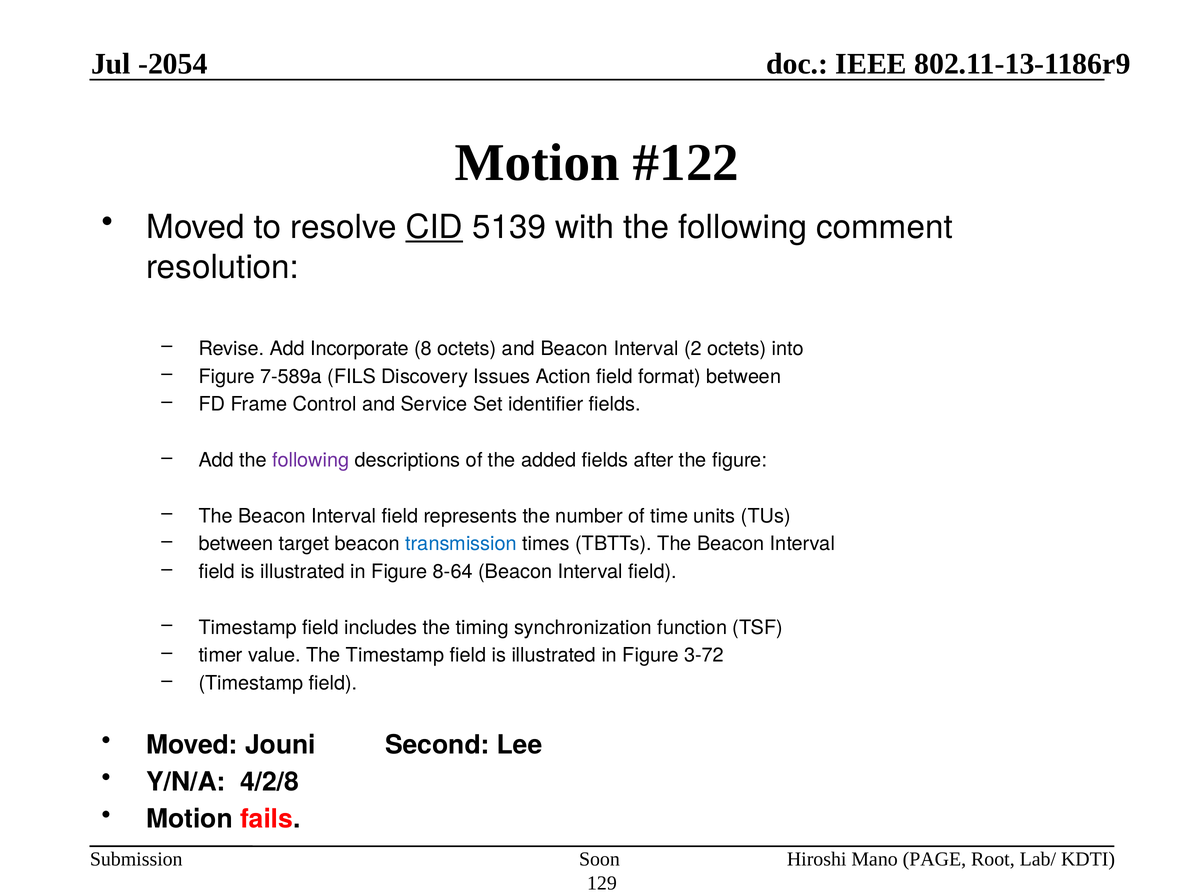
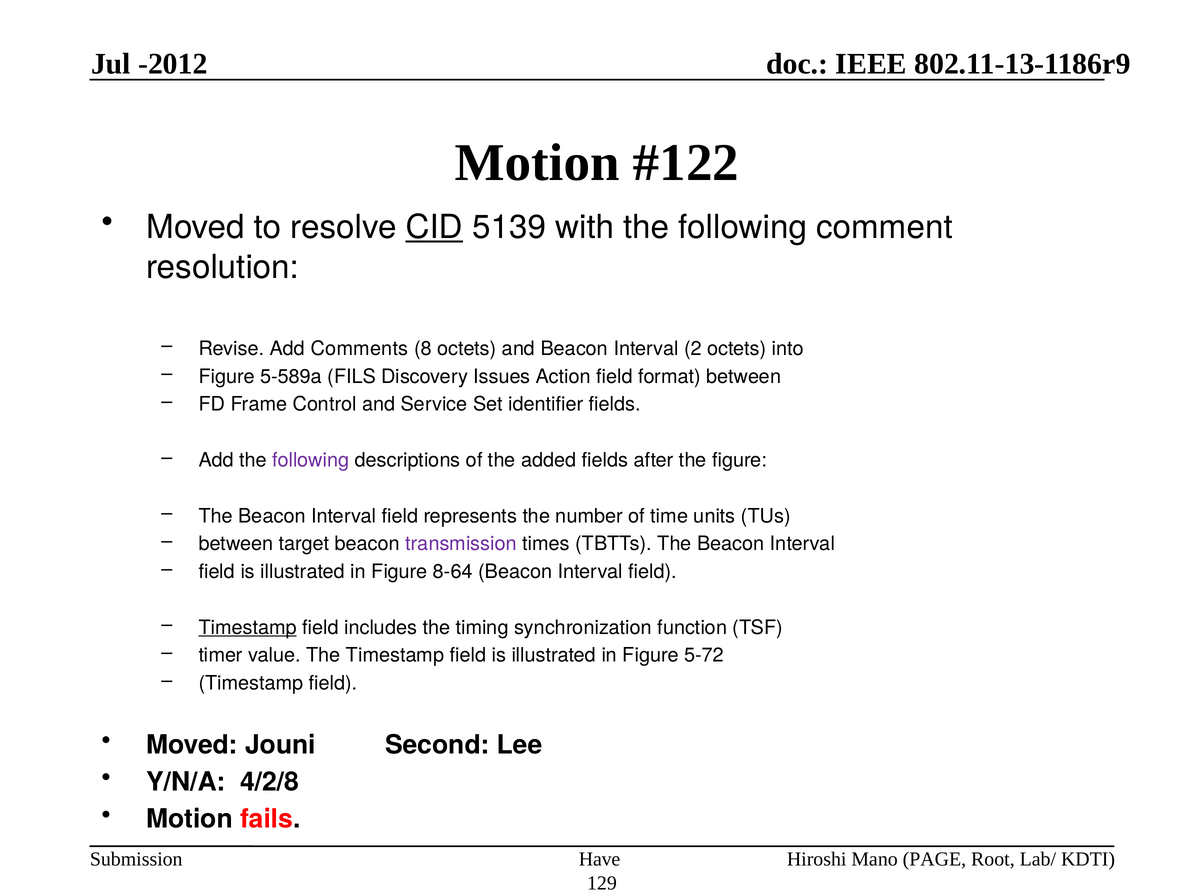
-2054: -2054 -> -2012
Incorporate: Incorporate -> Comments
7-589a: 7-589a -> 5-589a
transmission colour: blue -> purple
Timestamp at (248, 627) underline: none -> present
3-72: 3-72 -> 5-72
Soon: Soon -> Have
